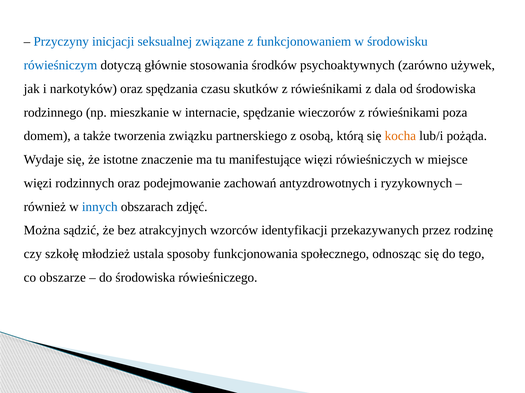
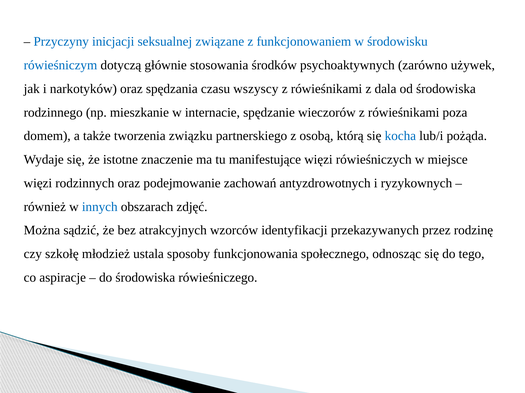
skutków: skutków -> wszyscy
kocha colour: orange -> blue
obszarze: obszarze -> aspiracje
